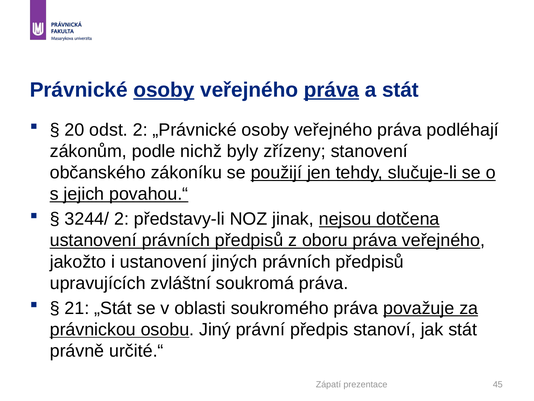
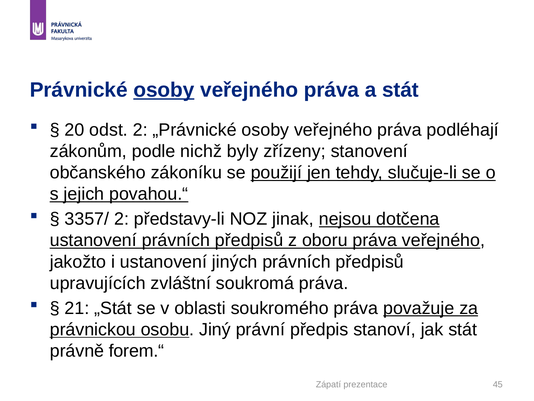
práva at (331, 90) underline: present -> none
3244/: 3244/ -> 3357/
určité.“: určité.“ -> forem.“
